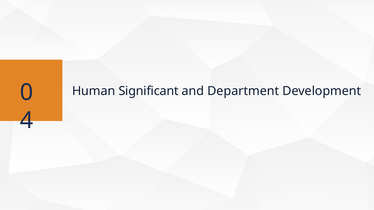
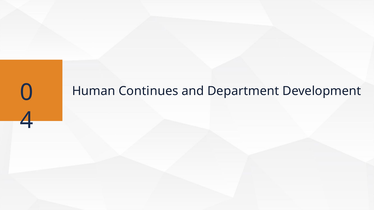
Significant: Significant -> Continues
